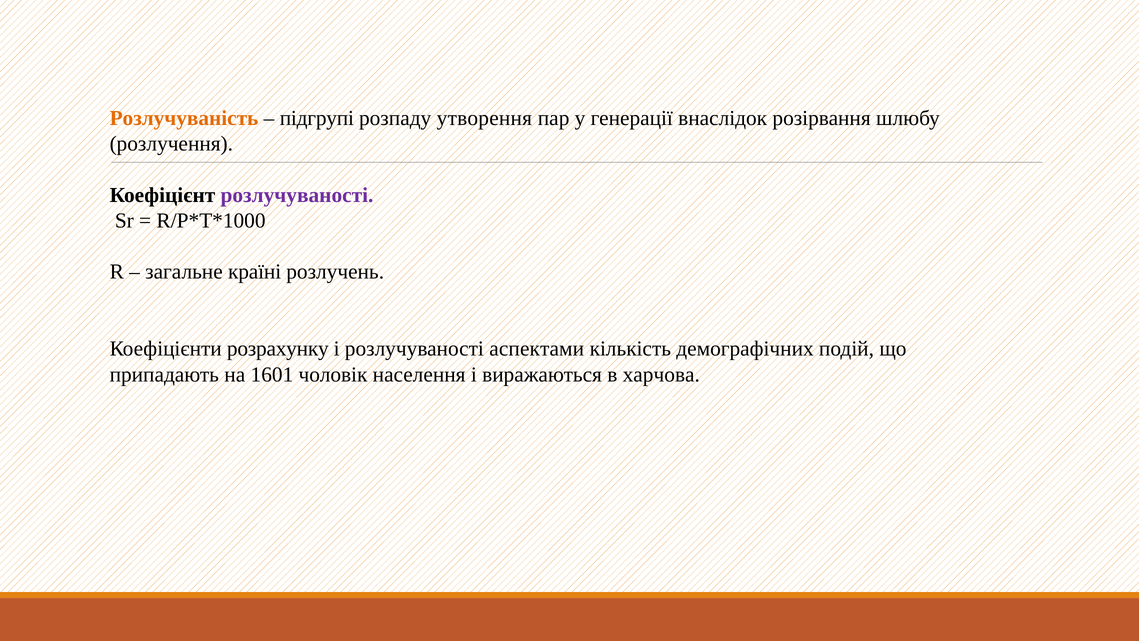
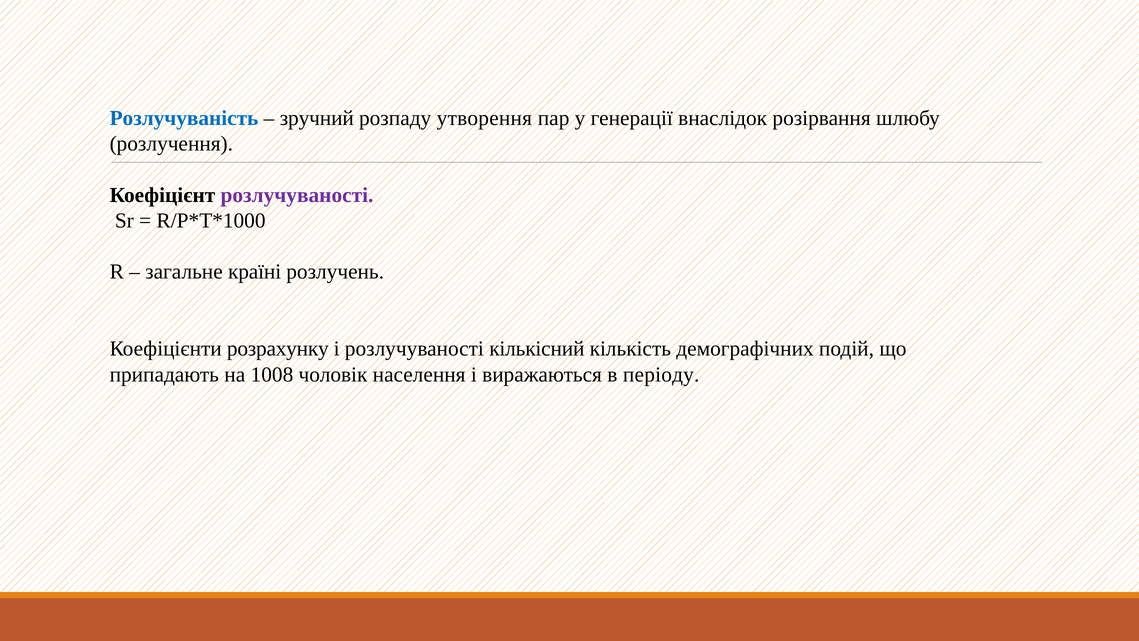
Розлучуваність colour: orange -> blue
підгрупі: підгрупі -> зручний
аспектами: аспектами -> кількісний
1601: 1601 -> 1008
харчова: харчова -> періоду
